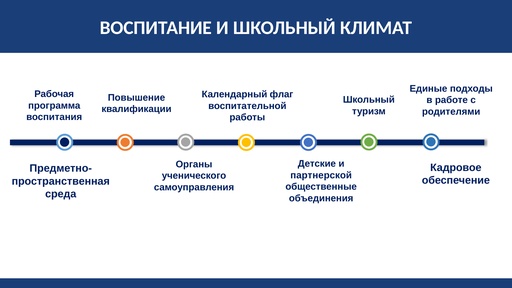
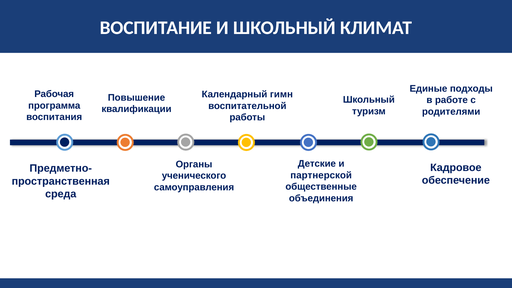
флаг: флаг -> гимн
